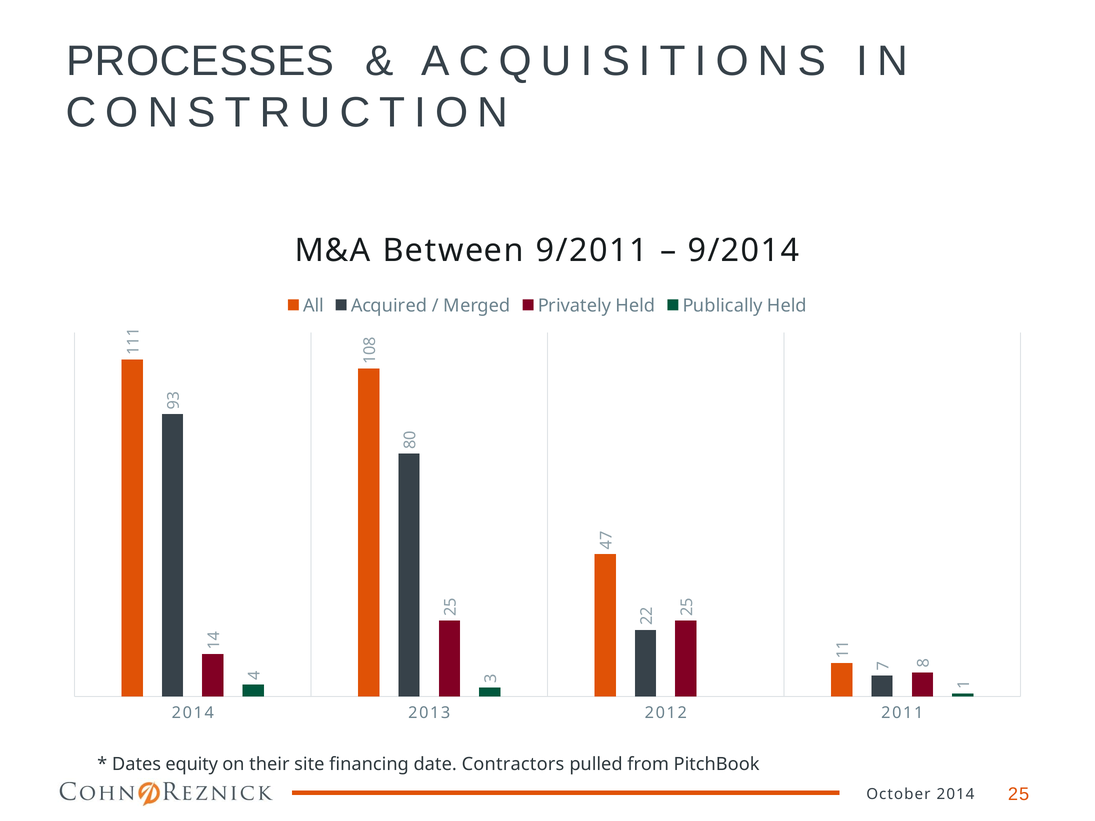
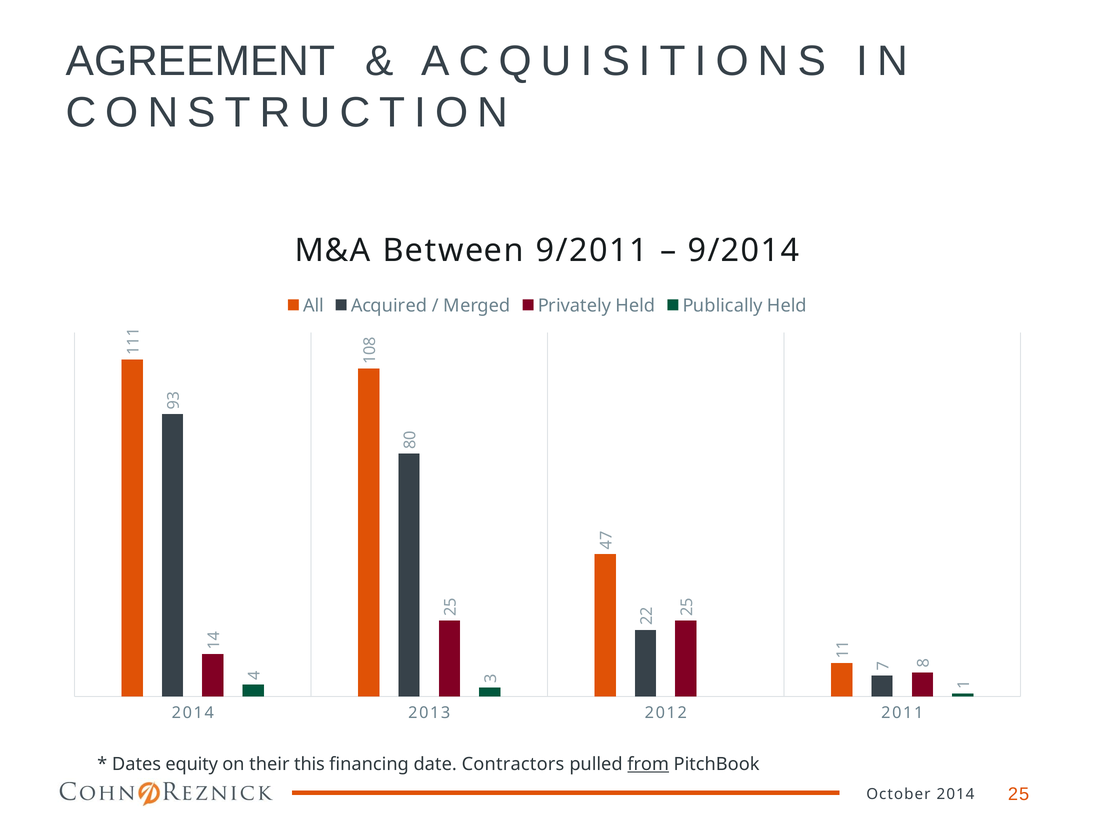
PROCESSES: PROCESSES -> AGREEMENT
site: site -> this
from underline: none -> present
